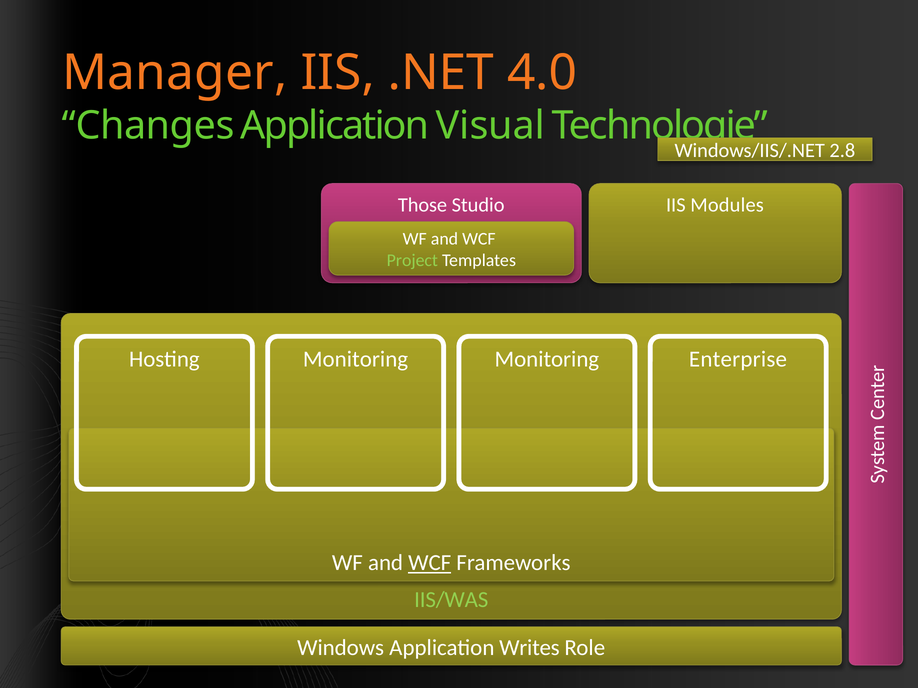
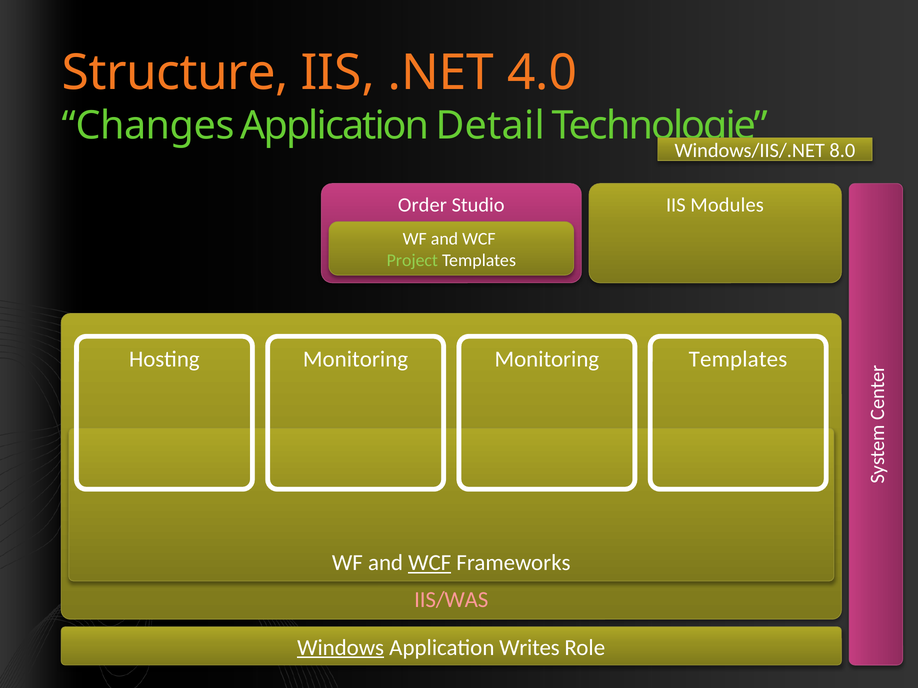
Manager: Manager -> Structure
Visual: Visual -> Detail
2.8: 2.8 -> 8.0
Those: Those -> Order
Monitoring Enterprise: Enterprise -> Templates
IIS/WAS colour: light green -> pink
Windows underline: none -> present
